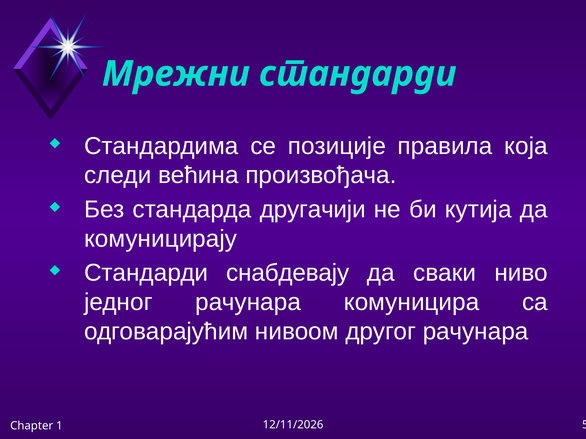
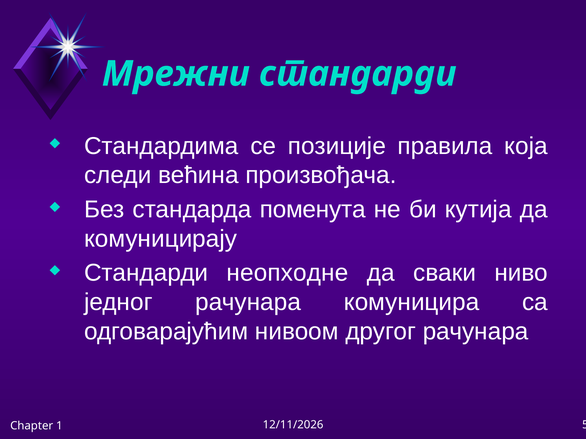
другачији: другачији -> поменута
снабдевају: снабдевају -> неопходне
